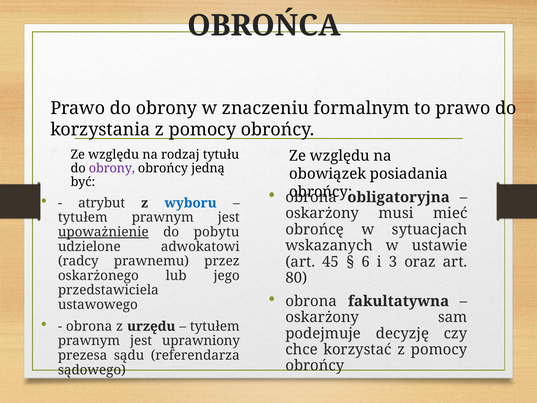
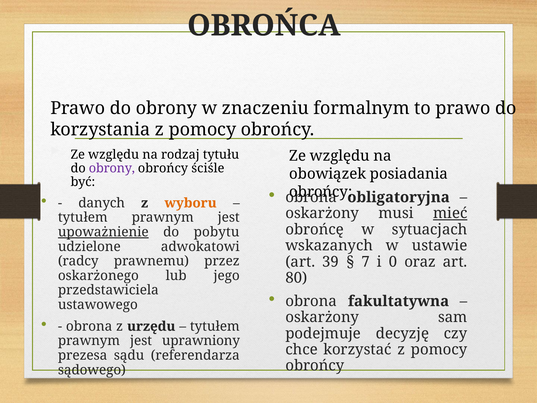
jedną: jedną -> ściśle
atrybut: atrybut -> danych
wyboru colour: blue -> orange
mieć underline: none -> present
45: 45 -> 39
6: 6 -> 7
3: 3 -> 0
